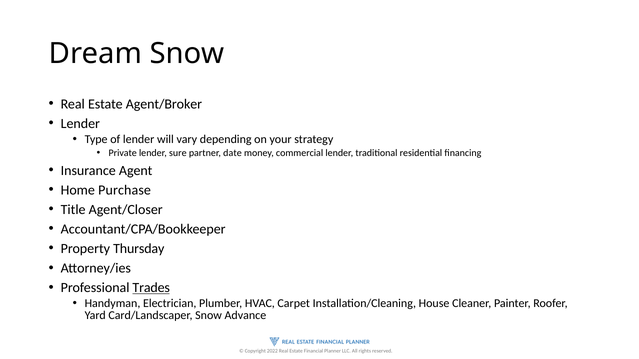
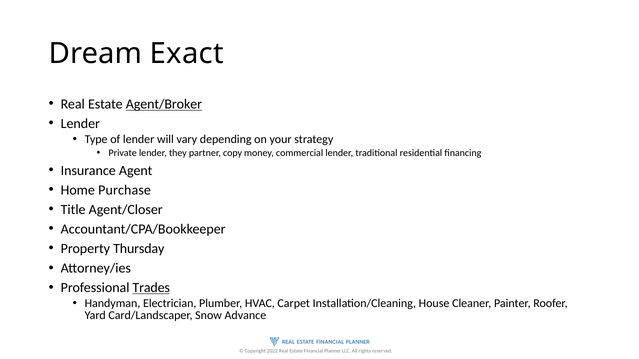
Dream Snow: Snow -> Exact
Agent/Broker underline: none -> present
sure: sure -> they
date: date -> copy
